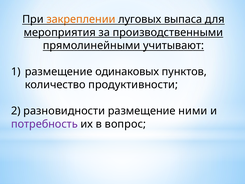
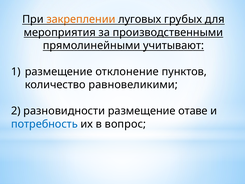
выпаса: выпаса -> грубых
одинаковых: одинаковых -> отклонение
продуктивности: продуктивности -> равновеликими
ними: ними -> отаве
потребность colour: purple -> blue
